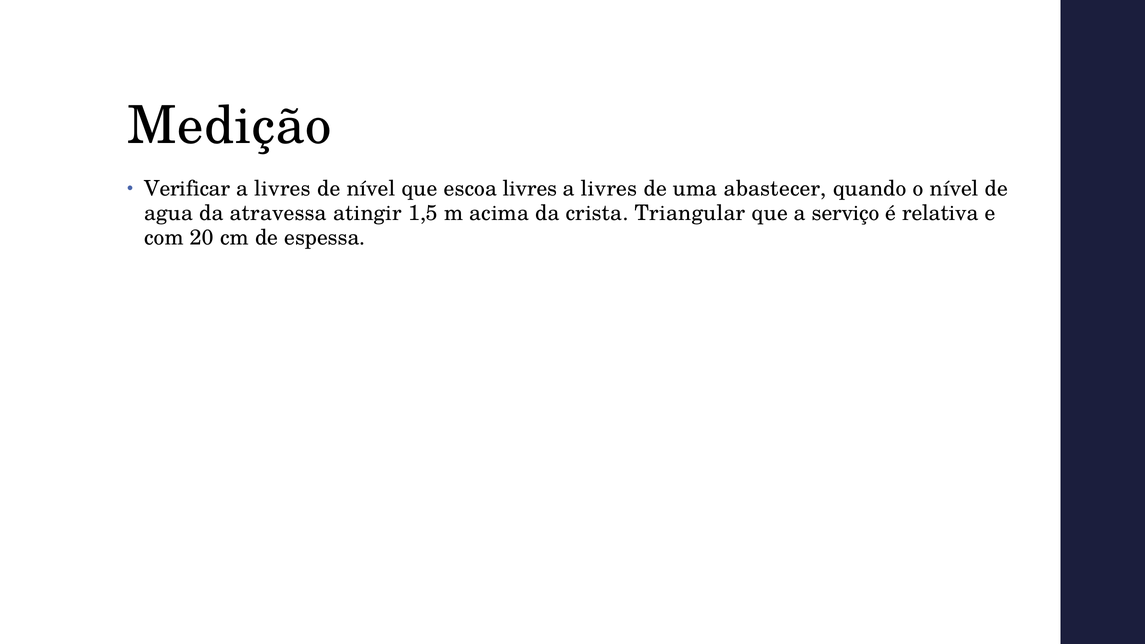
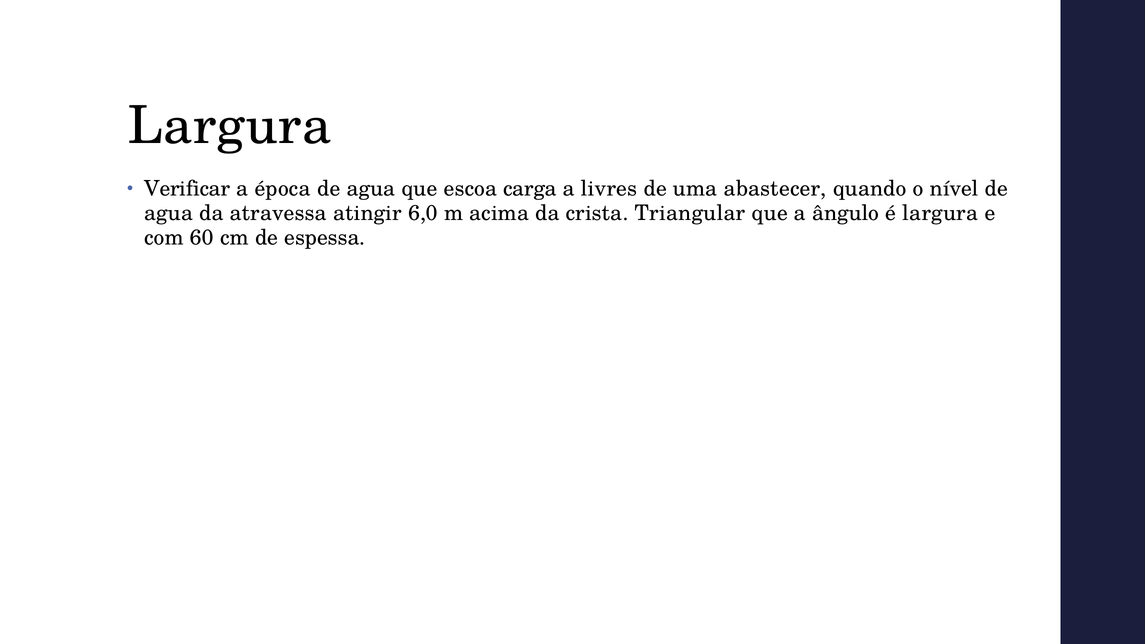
Medição at (230, 126): Medição -> Largura
livres at (283, 189): livres -> época
nível at (371, 189): nível -> agua
escoa livres: livres -> carga
1,5: 1,5 -> 6,0
serviço: serviço -> ângulo
é relativa: relativa -> largura
20: 20 -> 60
